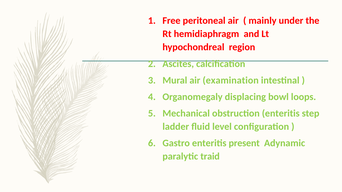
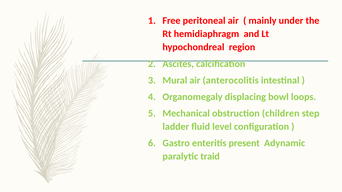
examination: examination -> anterocolitis
obstruction enteritis: enteritis -> children
